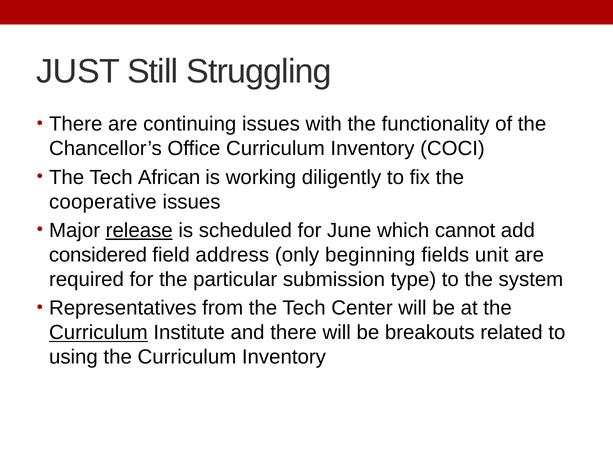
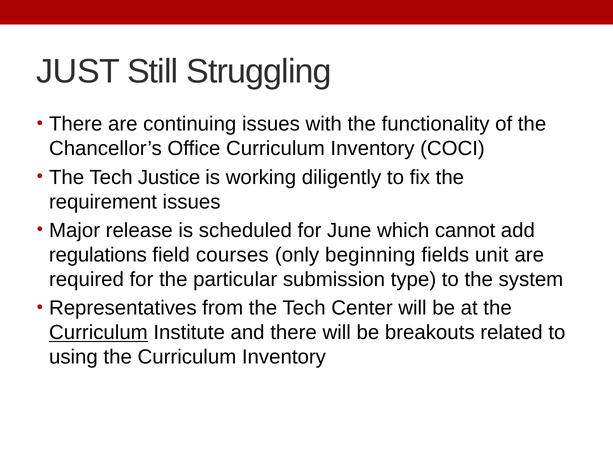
African: African -> Justice
cooperative: cooperative -> requirement
release underline: present -> none
considered: considered -> regulations
address: address -> courses
